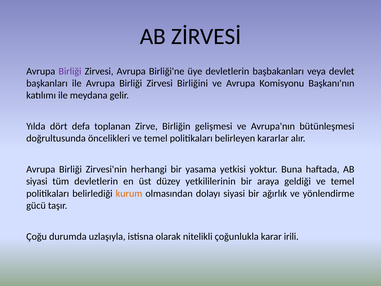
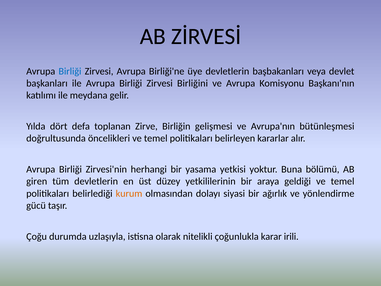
Birliği at (70, 71) colour: purple -> blue
haftada: haftada -> bölümü
siyasi at (37, 181): siyasi -> giren
